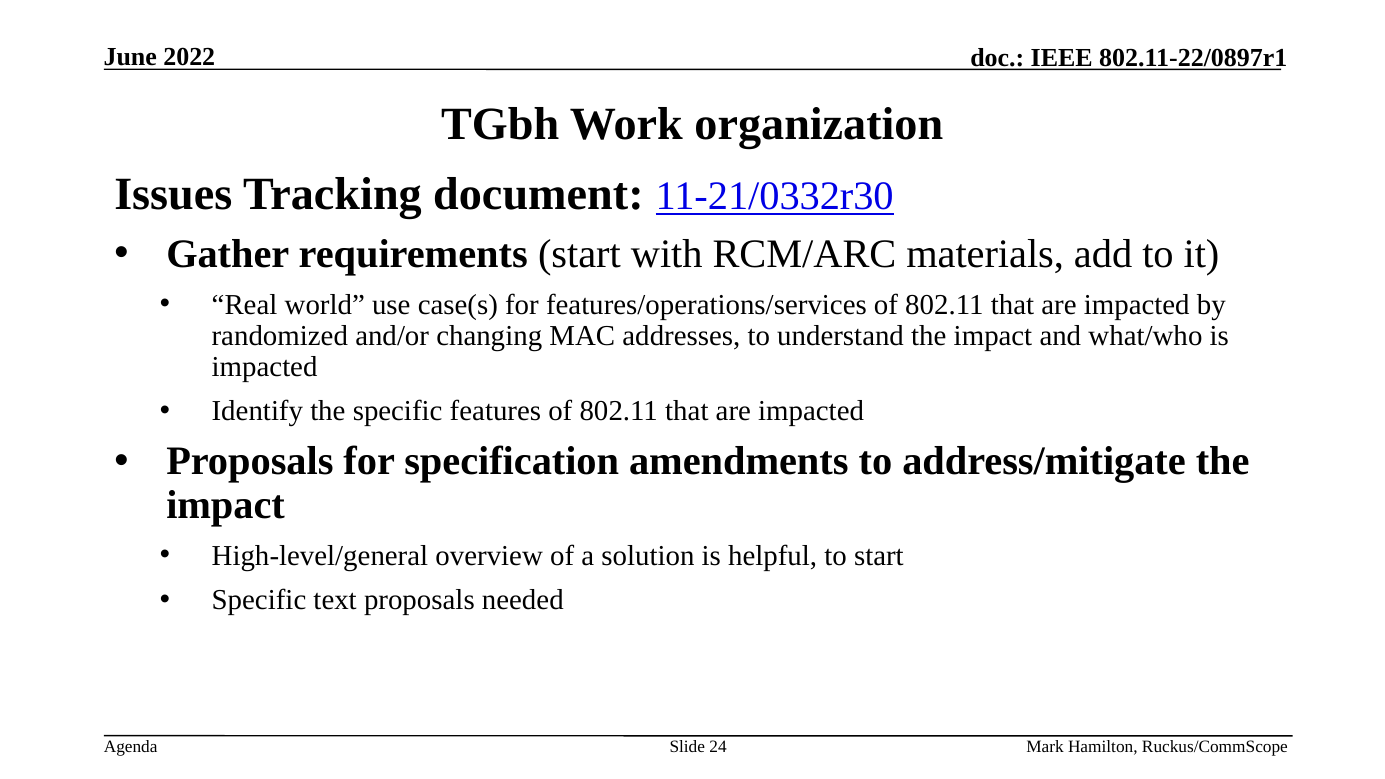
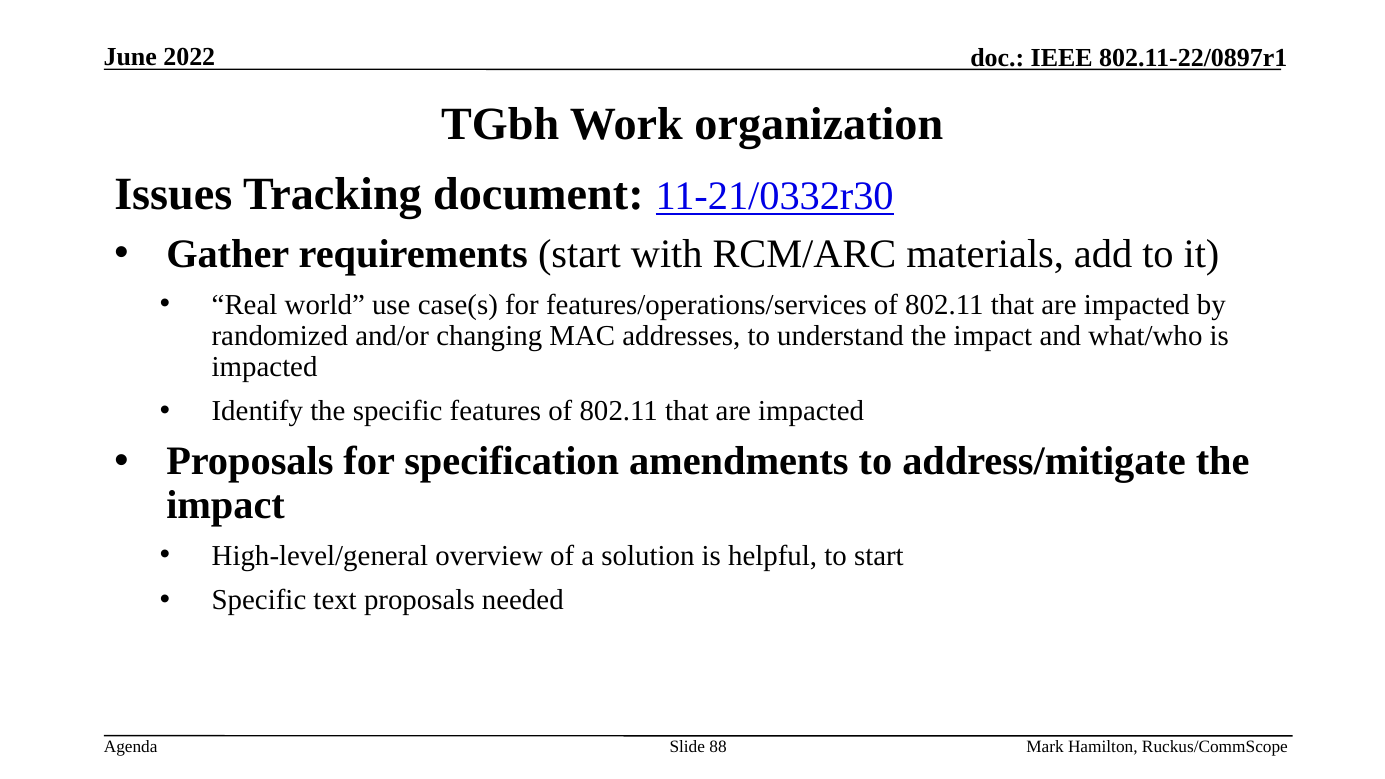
24: 24 -> 88
